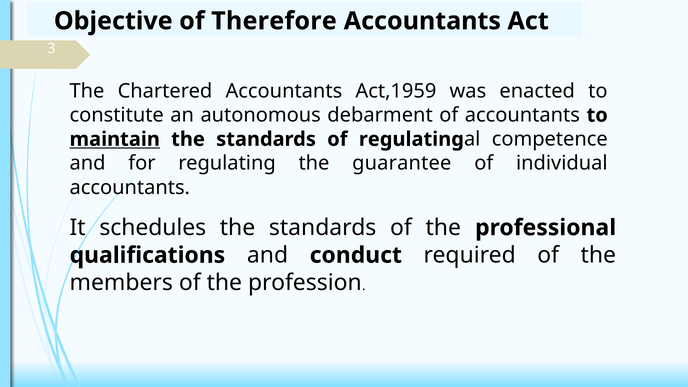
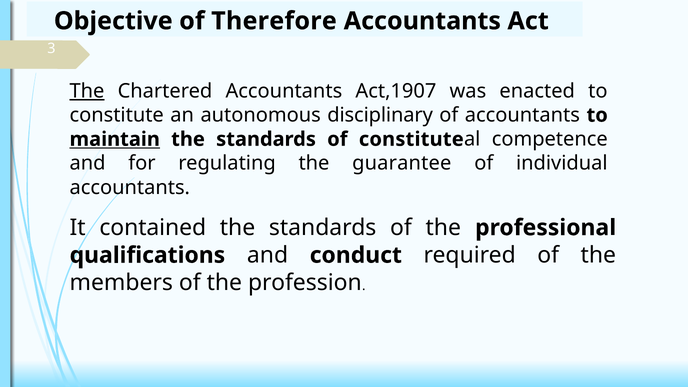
The at (87, 91) underline: none -> present
Act,1959: Act,1959 -> Act,1907
debarment: debarment -> disciplinary
of regulating: regulating -> constitute
schedules: schedules -> contained
